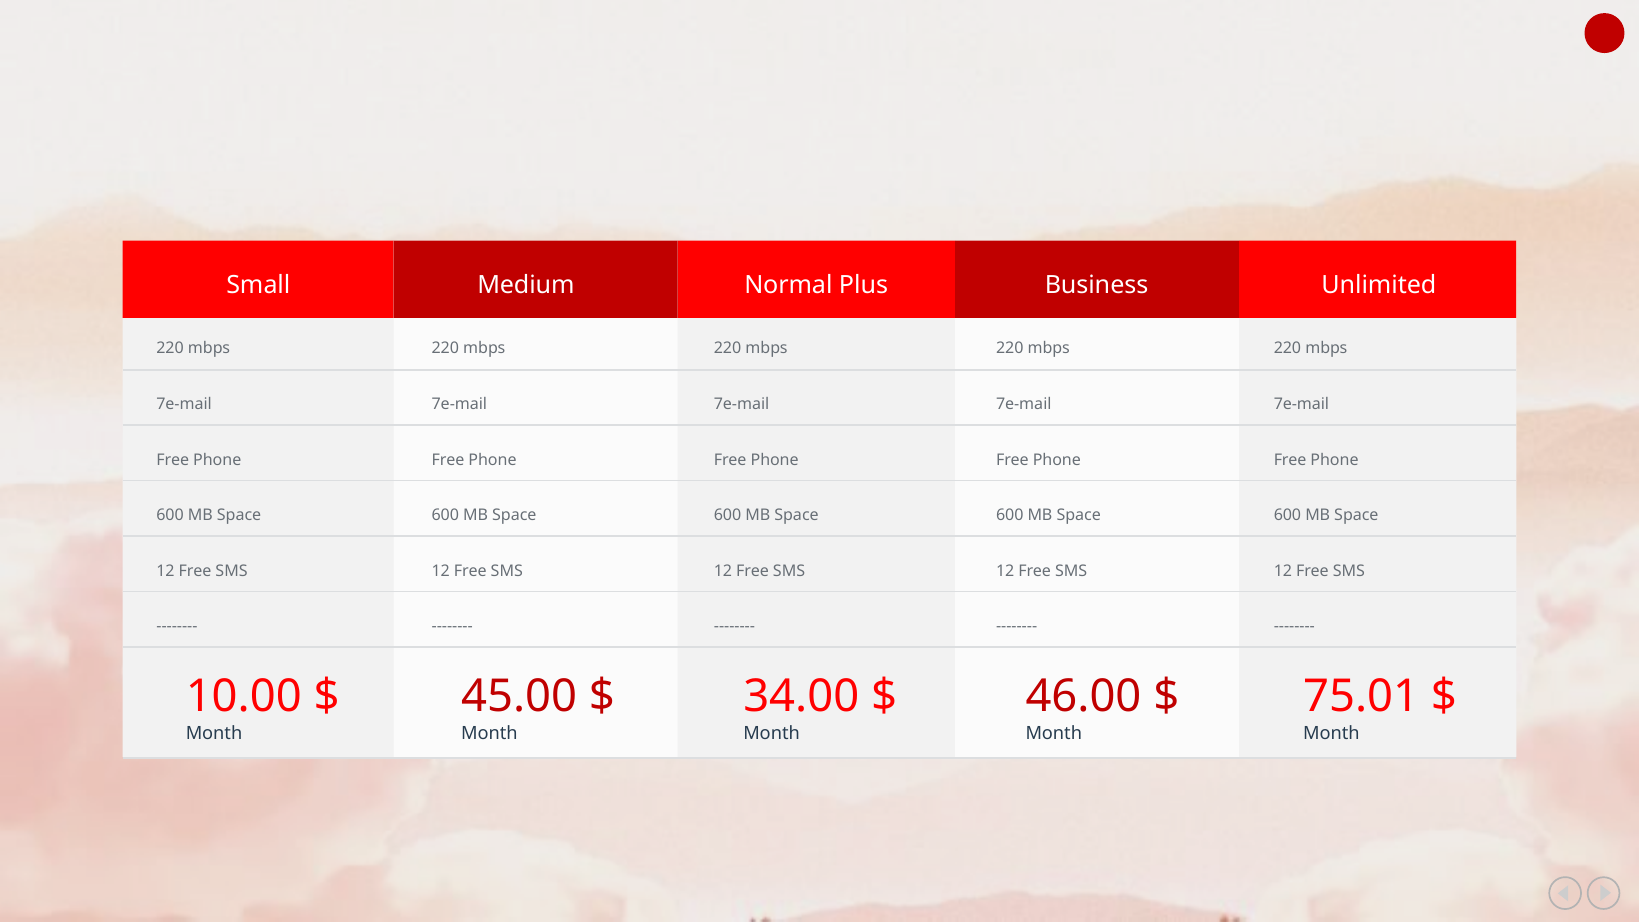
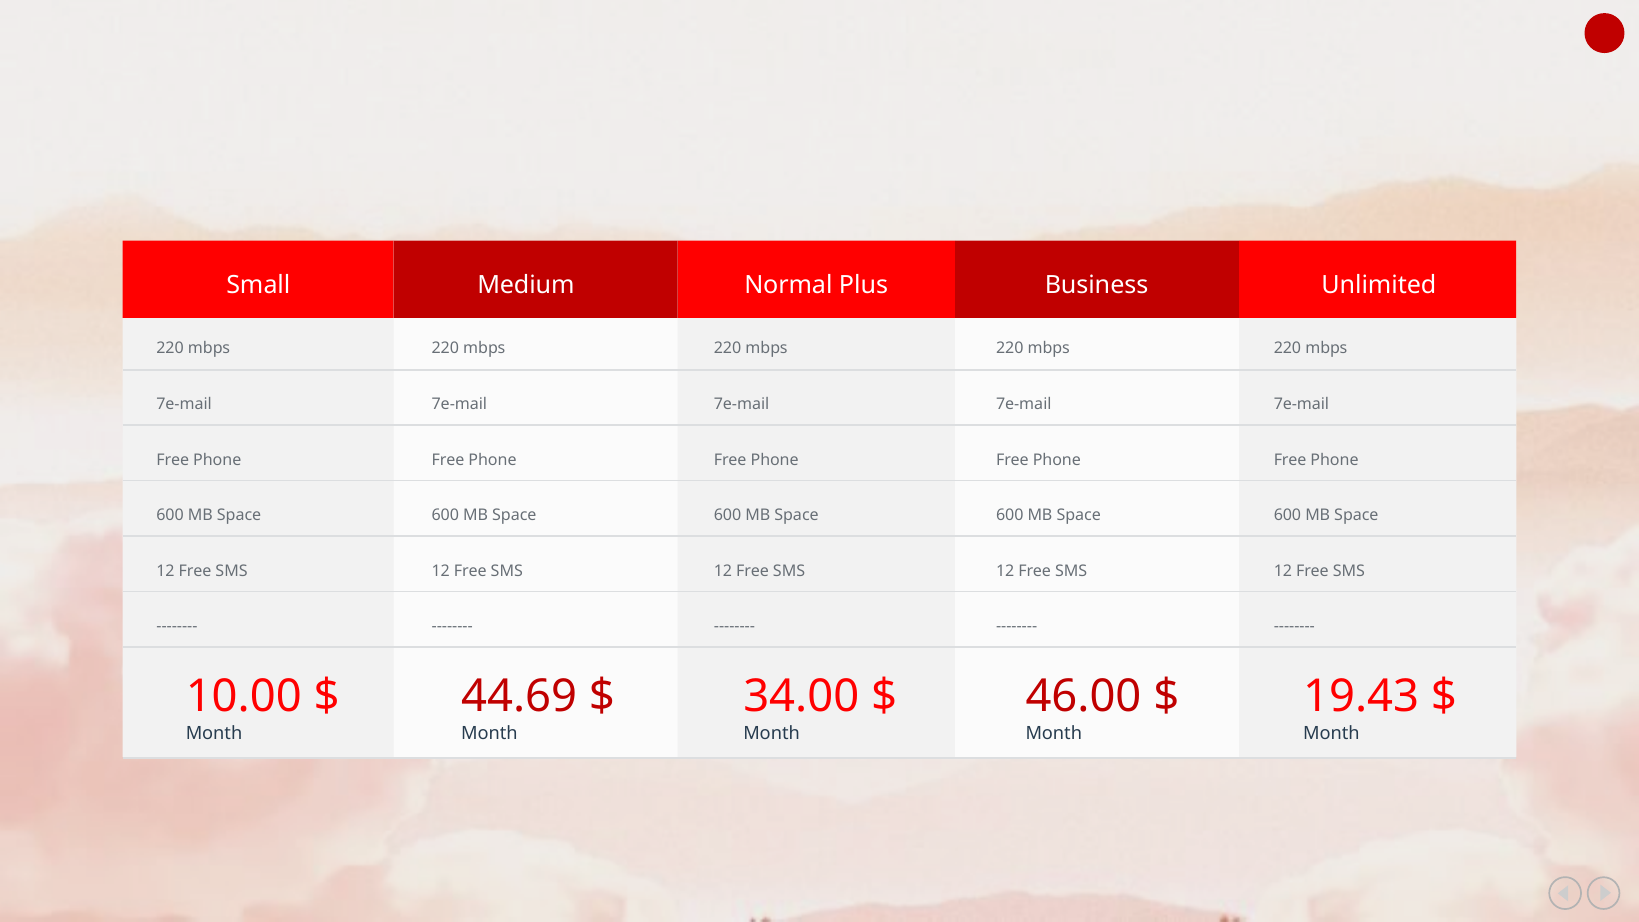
45.00: 45.00 -> 44.69
75.01: 75.01 -> 19.43
